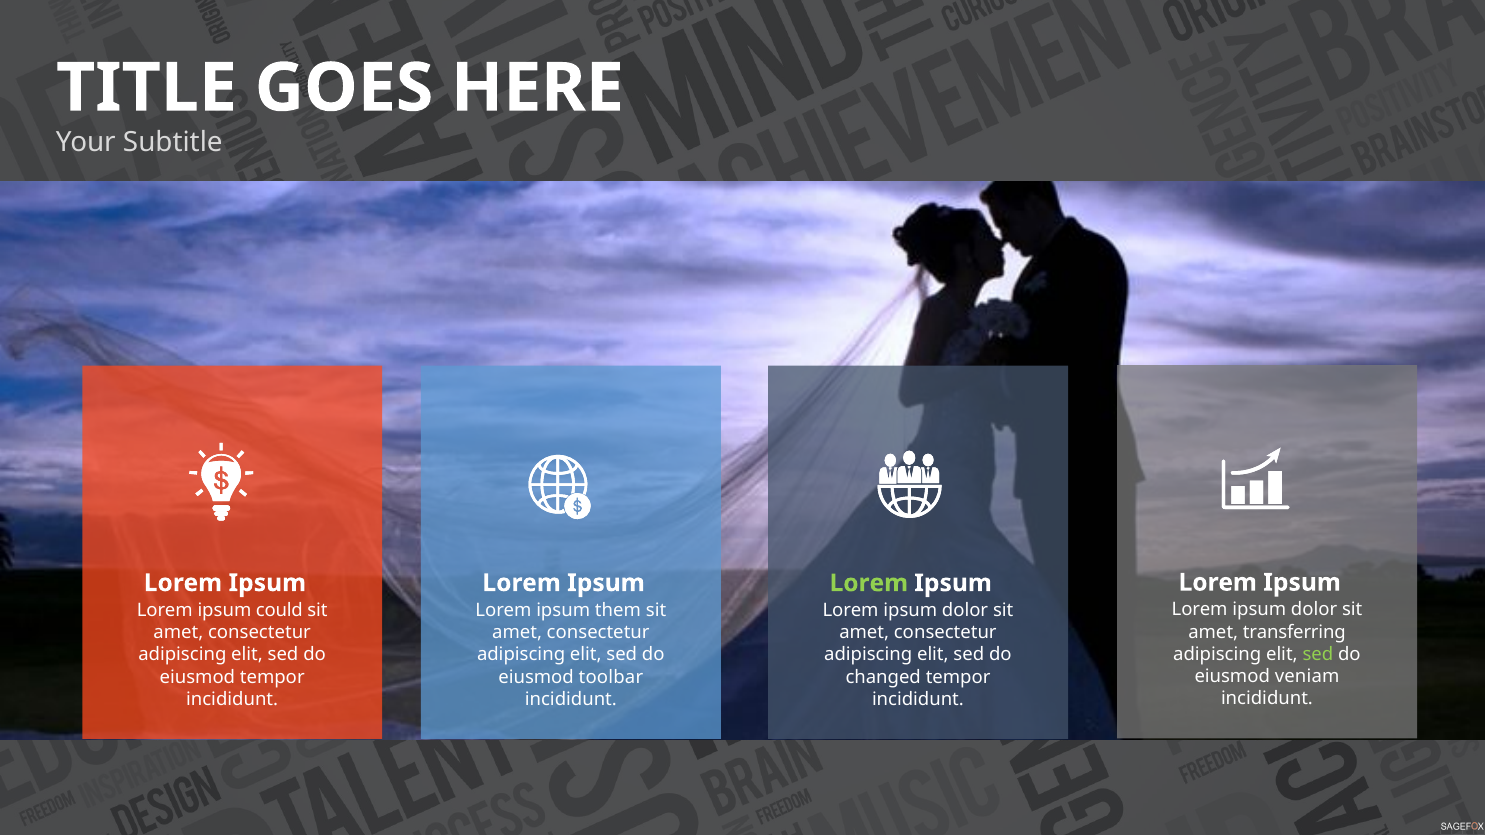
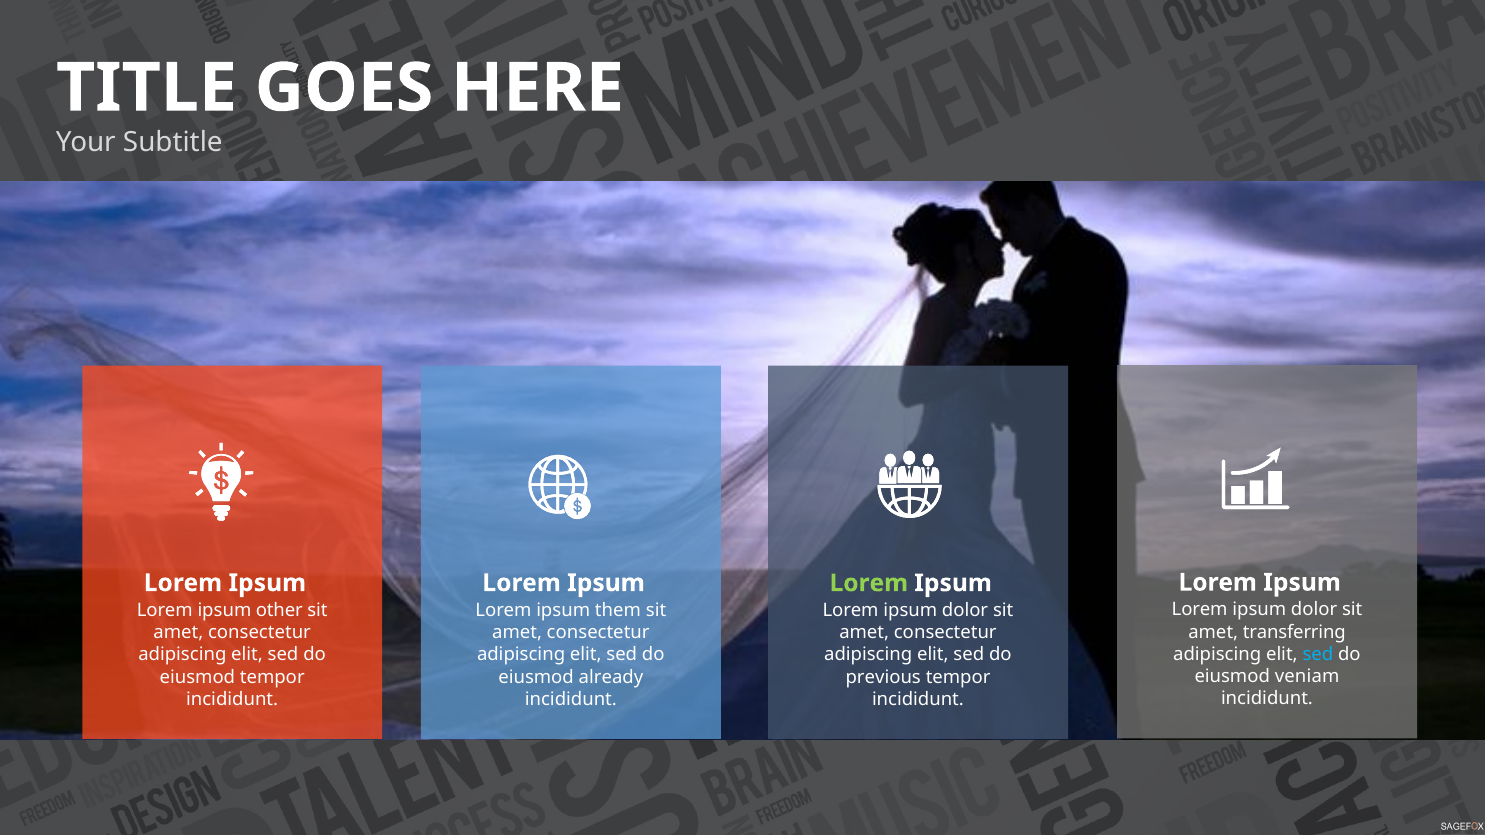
could: could -> other
sed at (1318, 654) colour: light green -> light blue
toolbar: toolbar -> already
changed: changed -> previous
